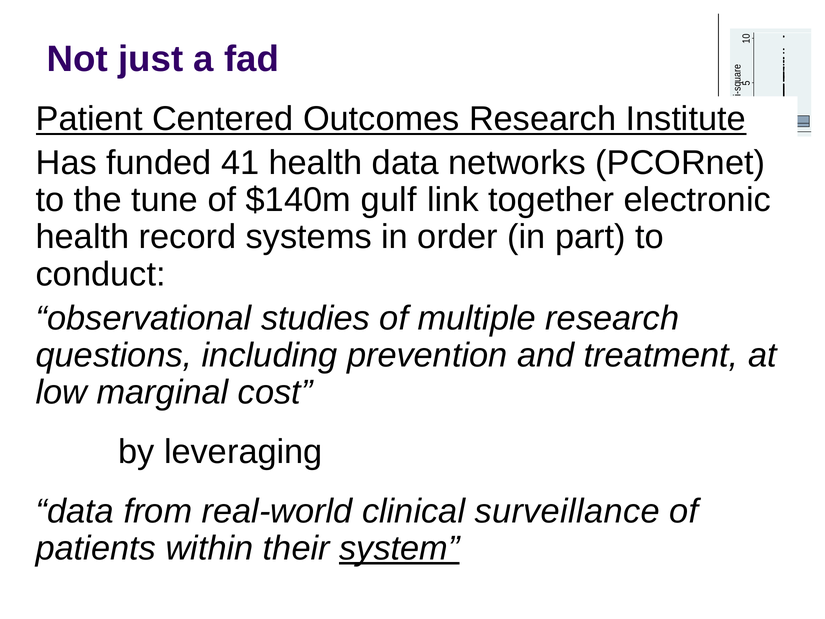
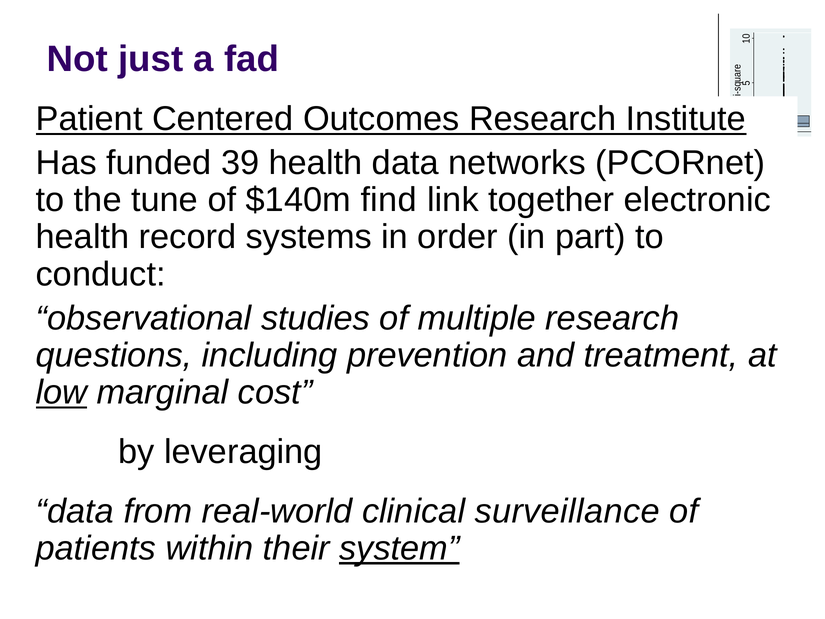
41: 41 -> 39
gulf: gulf -> find
low underline: none -> present
